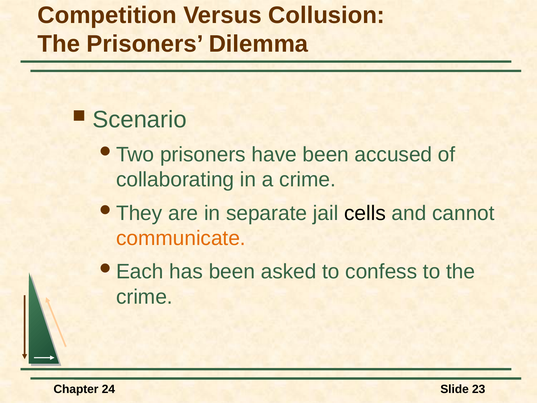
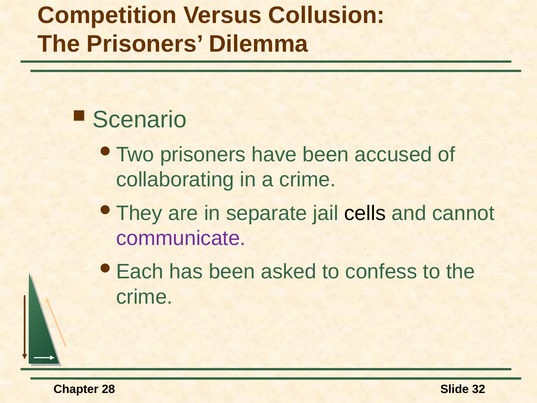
communicate colour: orange -> purple
24: 24 -> 28
23: 23 -> 32
